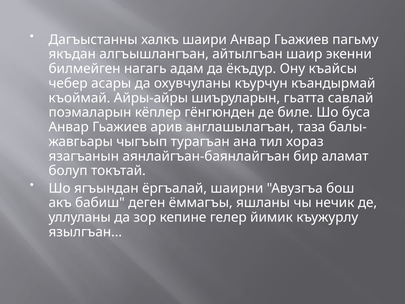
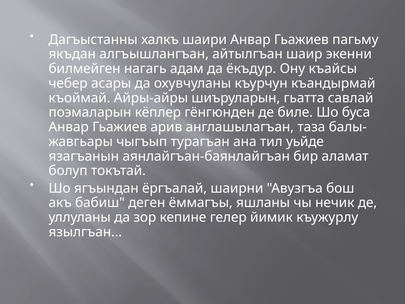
хораз: хораз -> уьйде
